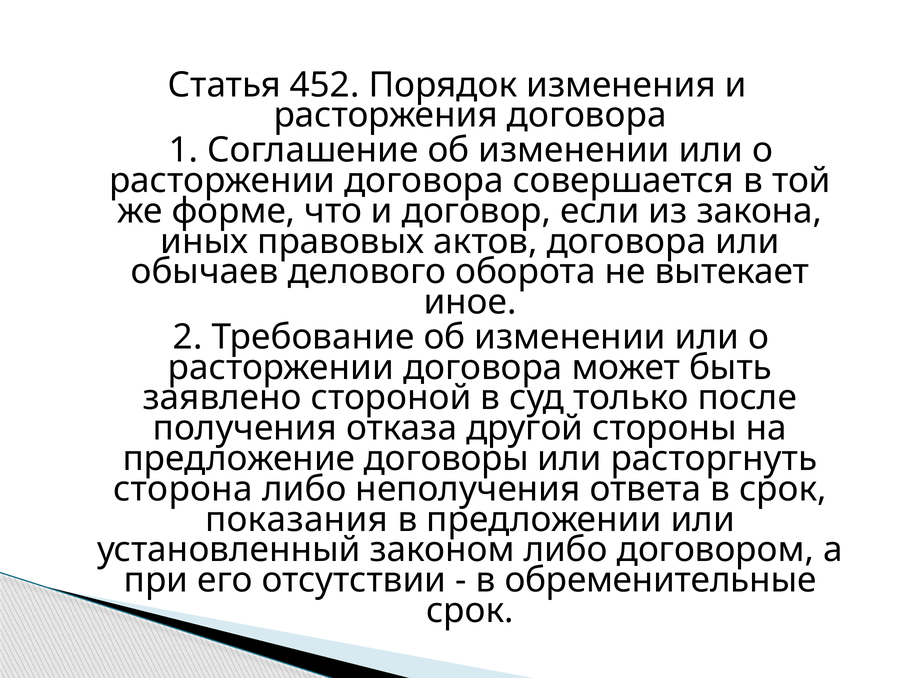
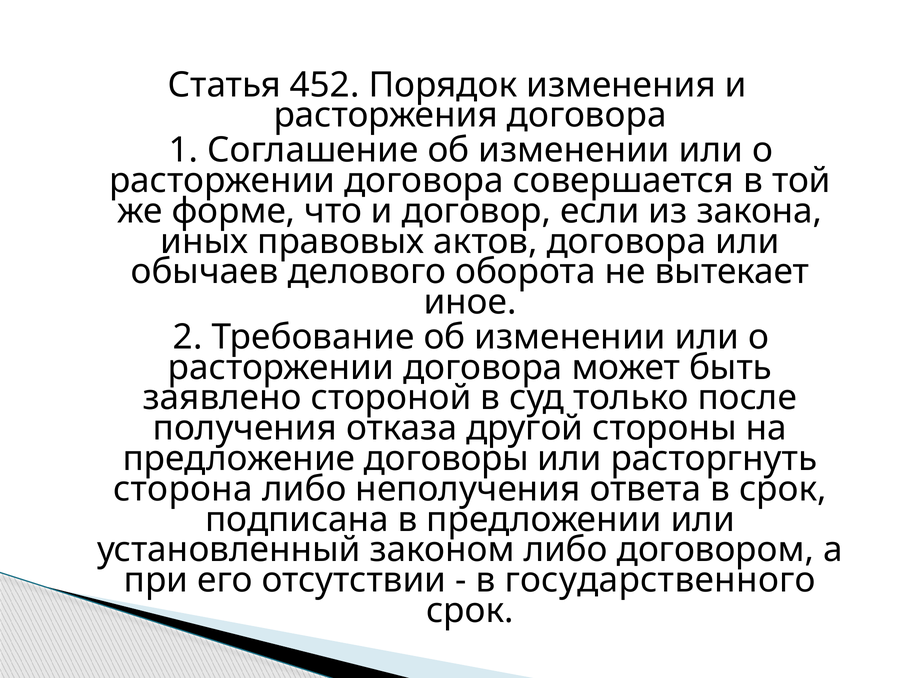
показания: показания -> подписана
обременительные: обременительные -> государственного
